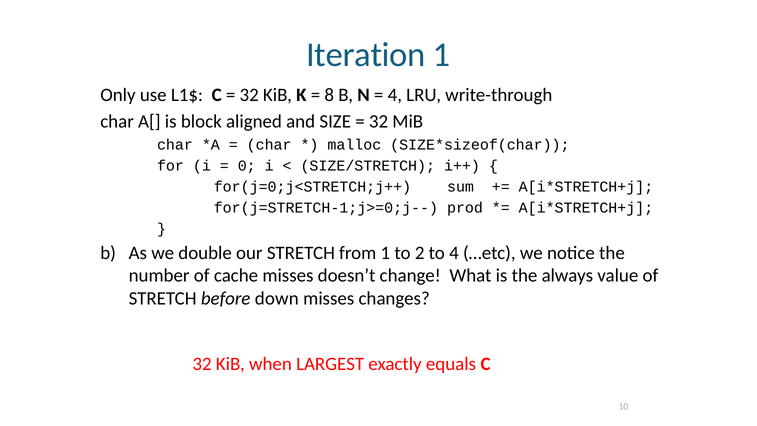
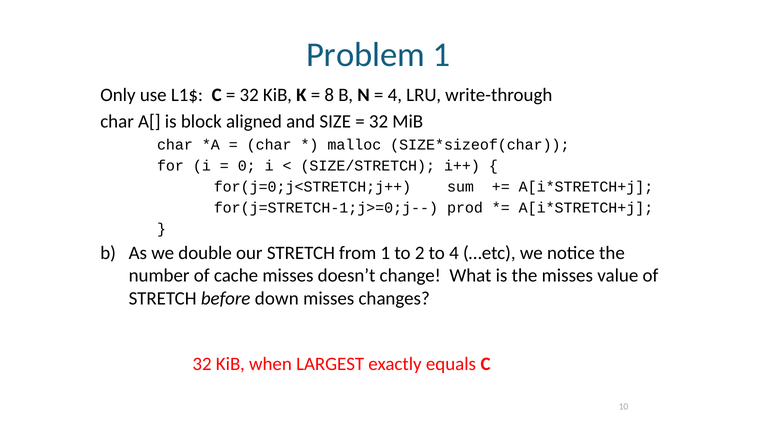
Iteration: Iteration -> Problem
the always: always -> misses
